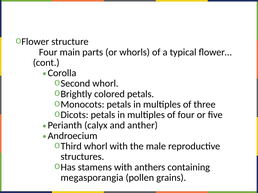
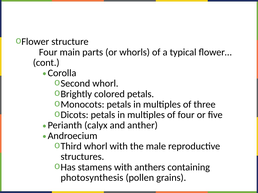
megasporangia: megasporangia -> photosynthesis
